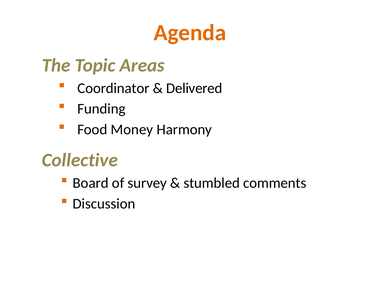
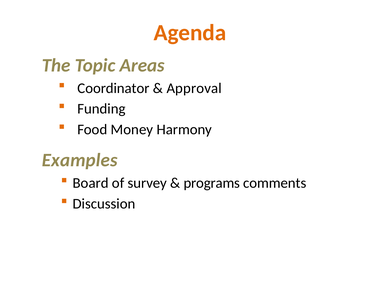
Delivered: Delivered -> Approval
Collective: Collective -> Examples
stumbled: stumbled -> programs
